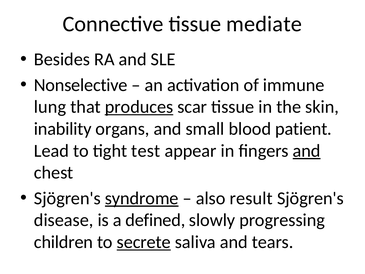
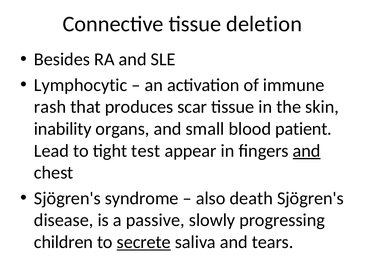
mediate: mediate -> deletion
Nonselective: Nonselective -> Lymphocytic
lung: lung -> rash
produces underline: present -> none
syndrome underline: present -> none
result: result -> death
defined: defined -> passive
